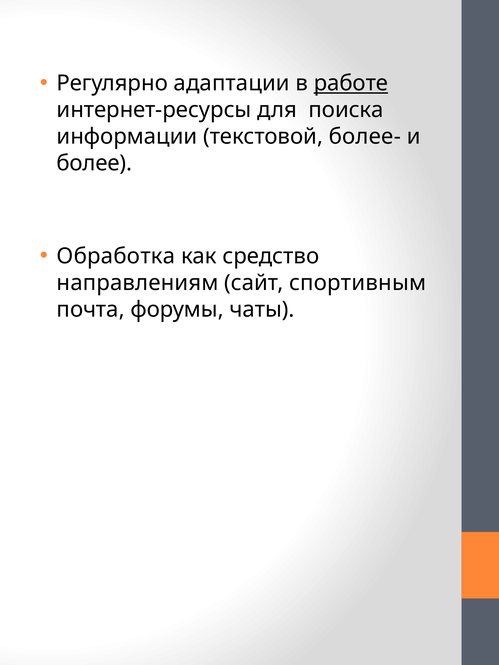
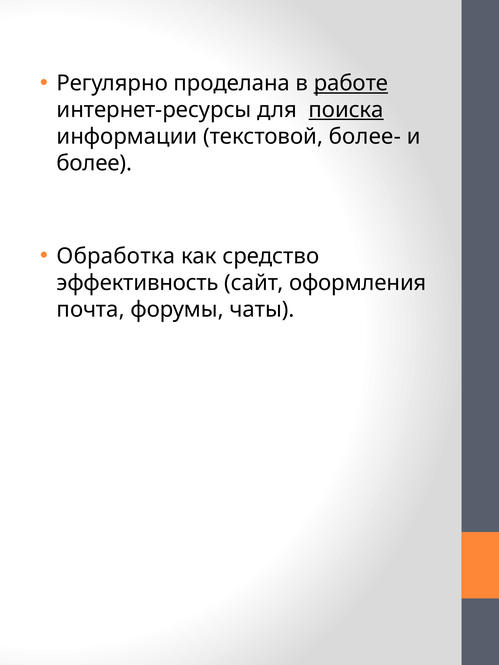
адаптации: адаптации -> проделана
поиска underline: none -> present
направлениям: направлениям -> эффективность
спортивным: спортивным -> оформления
